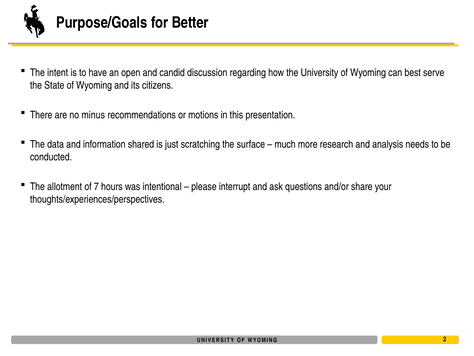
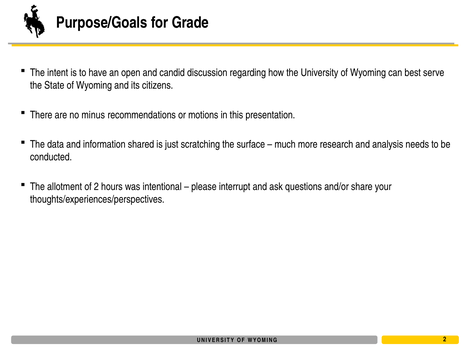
Better: Better -> Grade
of 7: 7 -> 2
